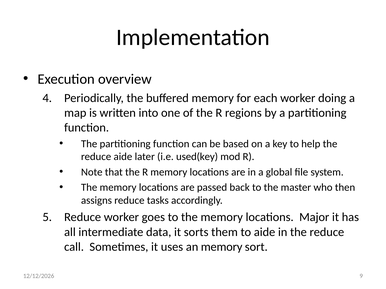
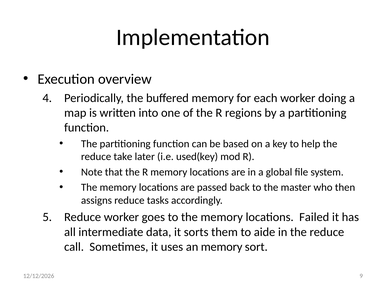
reduce aide: aide -> take
Major: Major -> Failed
